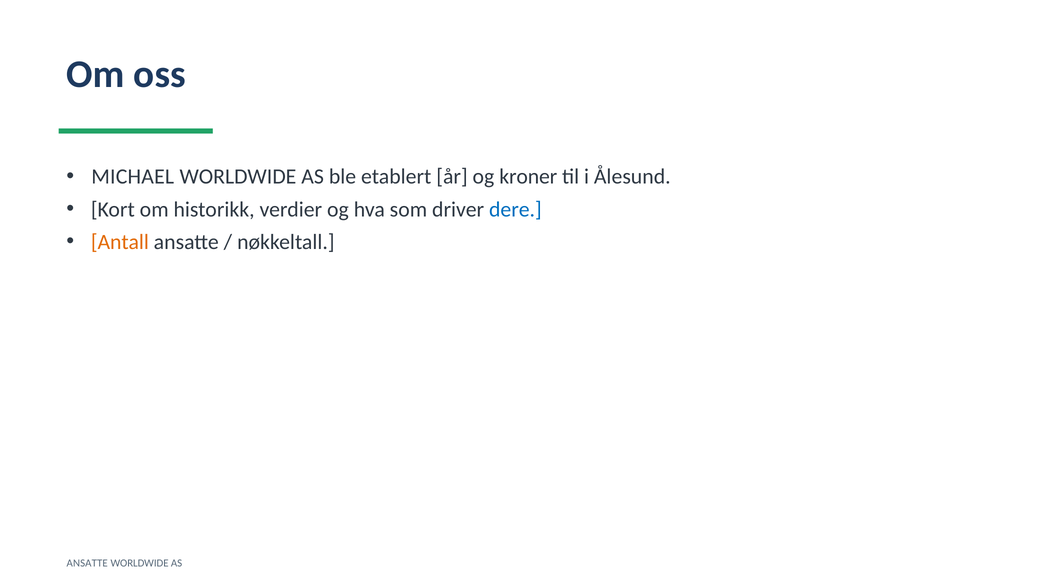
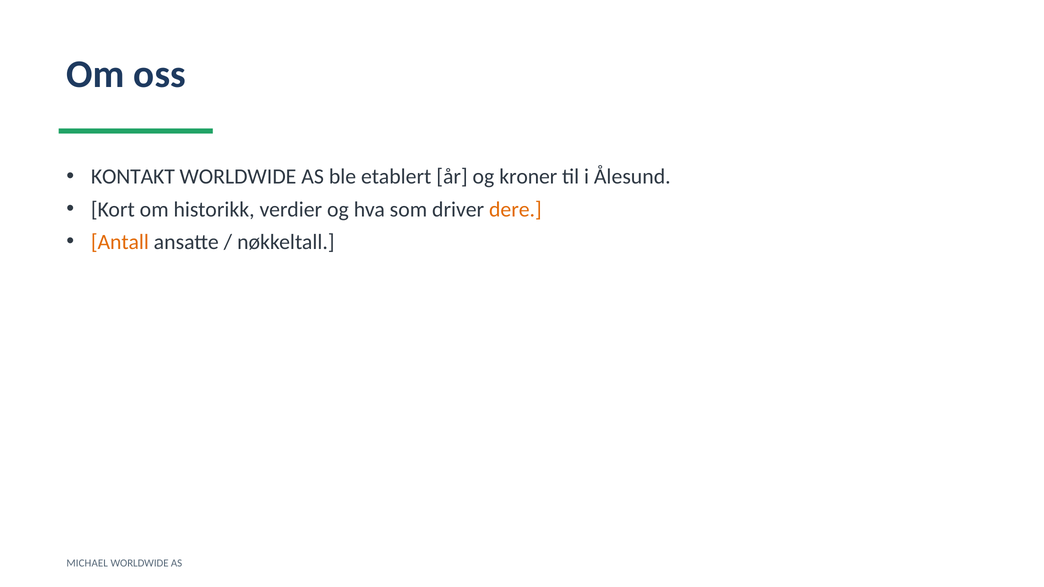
MICHAEL: MICHAEL -> KONTAKT
dere colour: blue -> orange
ANSATTE at (87, 563): ANSATTE -> MICHAEL
